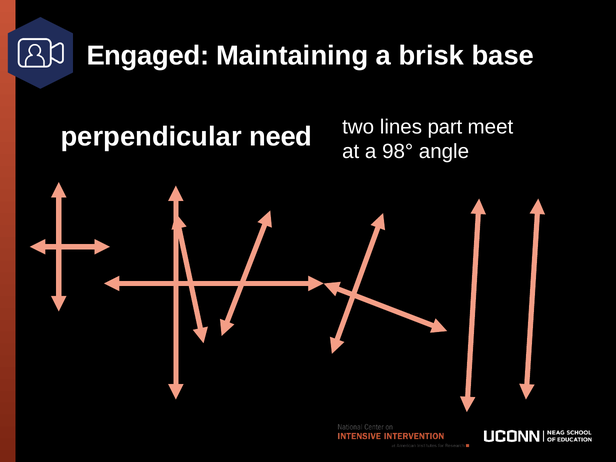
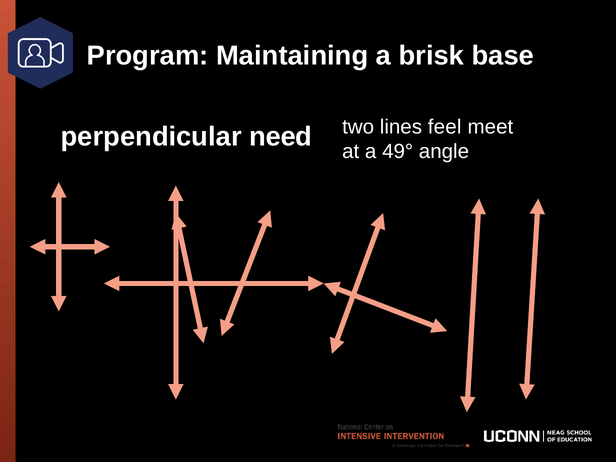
Engaged: Engaged -> Program
part: part -> feel
98°: 98° -> 49°
